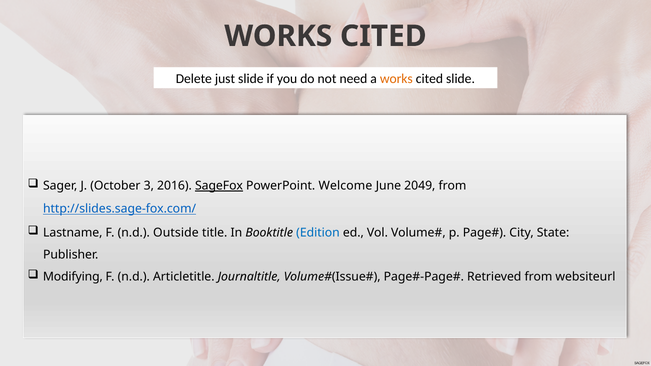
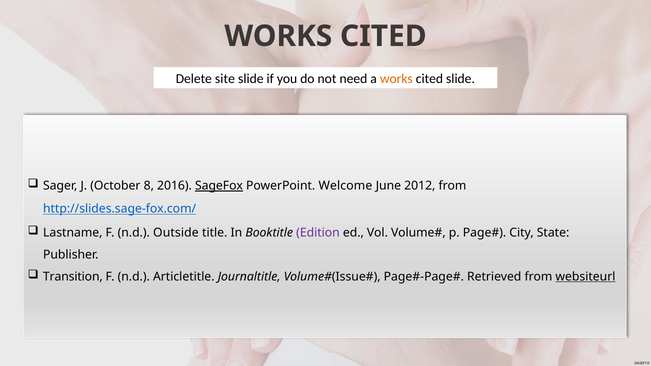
just: just -> site
3: 3 -> 8
2049: 2049 -> 2012
Edition colour: blue -> purple
Modifying: Modifying -> Transition
websiteurl underline: none -> present
